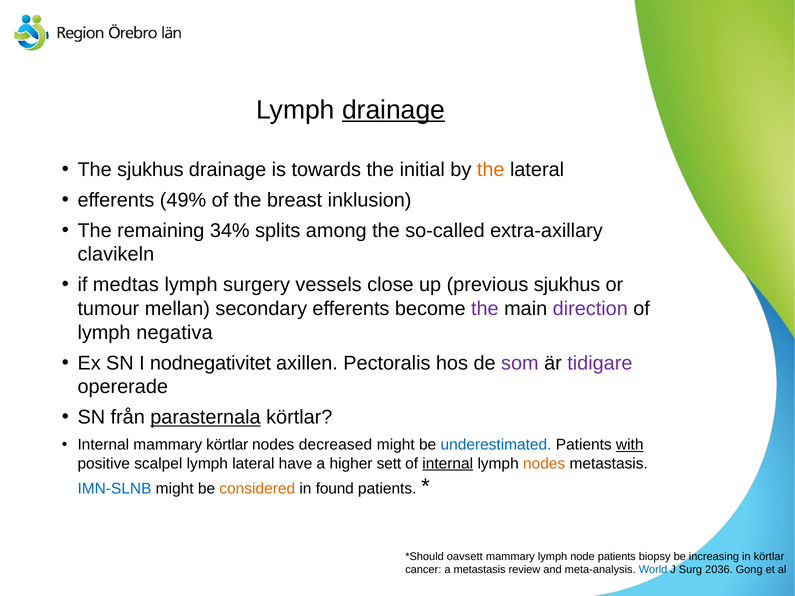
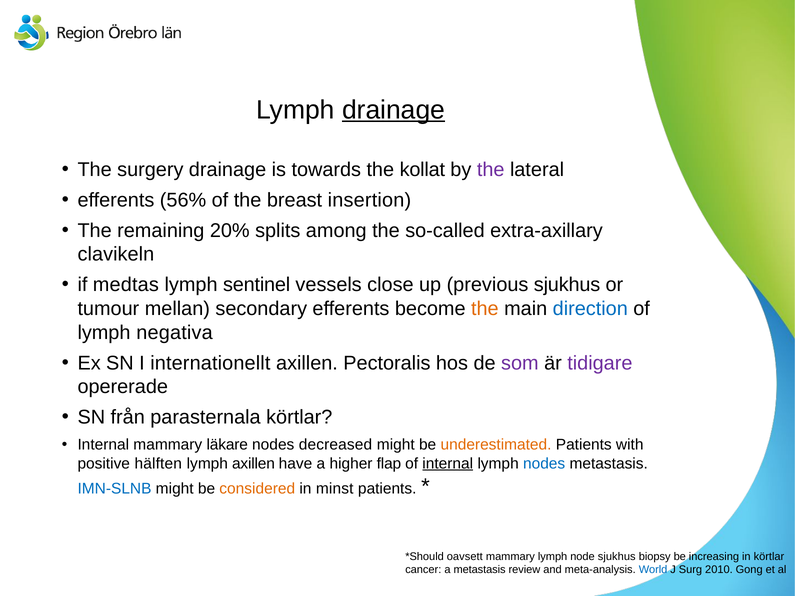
The sjukhus: sjukhus -> surgery
initial: initial -> kollat
the at (491, 170) colour: orange -> purple
49%: 49% -> 56%
inklusion: inklusion -> insertion
34%: 34% -> 20%
surgery: surgery -> sentinel
the at (485, 309) colour: purple -> orange
direction colour: purple -> blue
nodnegativitet: nodnegativitet -> internationellt
parasternala underline: present -> none
mammary körtlar: körtlar -> läkare
underestimated colour: blue -> orange
with underline: present -> none
scalpel: scalpel -> hälften
lymph lateral: lateral -> axillen
sett: sett -> flap
nodes at (544, 464) colour: orange -> blue
found: found -> minst
node patients: patients -> sjukhus
2036: 2036 -> 2010
